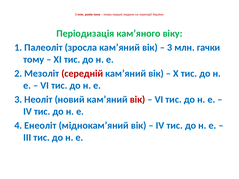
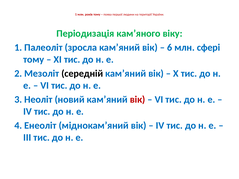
3 at (170, 48): 3 -> 6
гачки: гачки -> сфері
середній colour: red -> black
